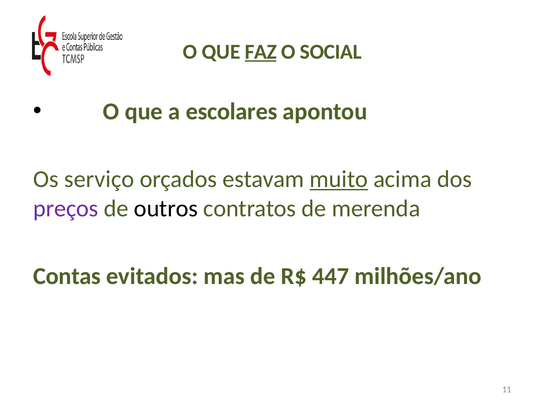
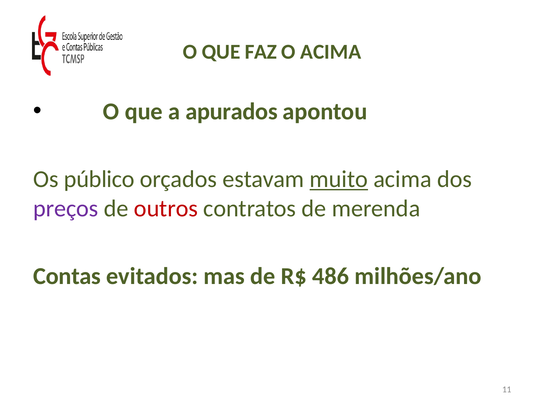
FAZ underline: present -> none
O SOCIAL: SOCIAL -> ACIMA
escolares: escolares -> apurados
serviço: serviço -> público
outros colour: black -> red
447: 447 -> 486
